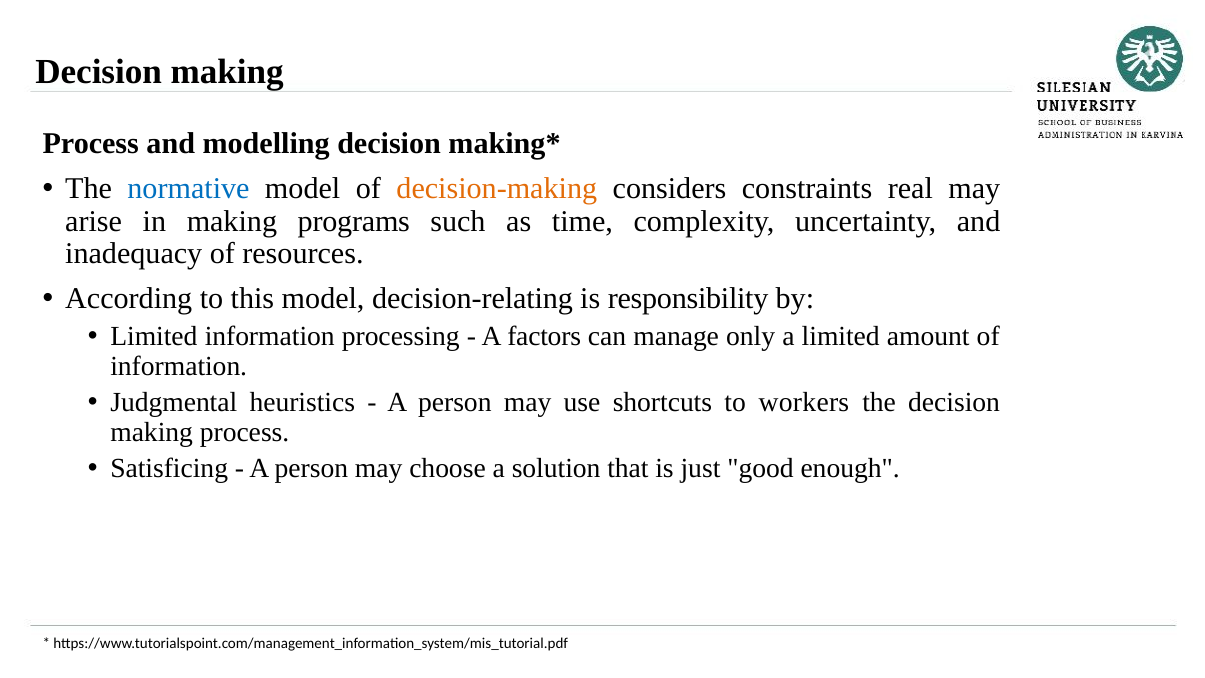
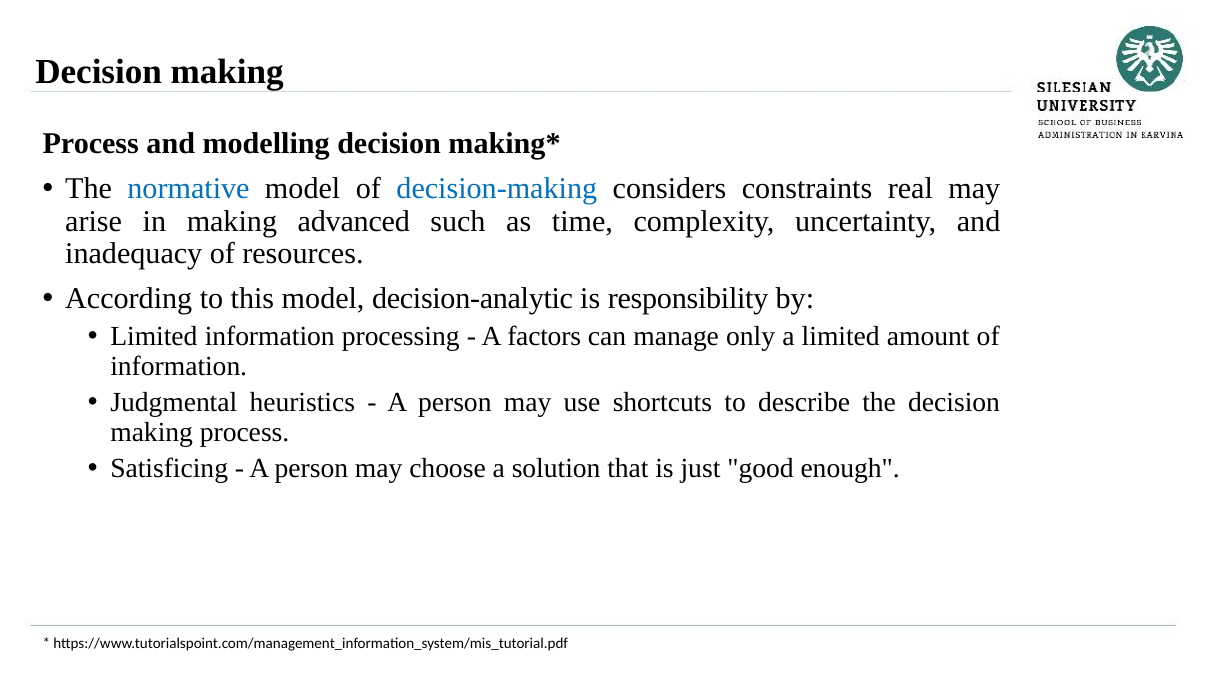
decision-making colour: orange -> blue
programs: programs -> advanced
decision-relating: decision-relating -> decision-analytic
workers: workers -> describe
